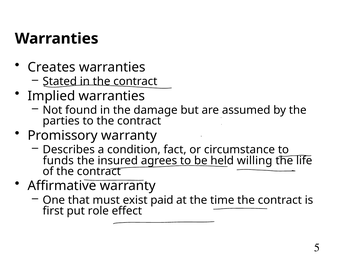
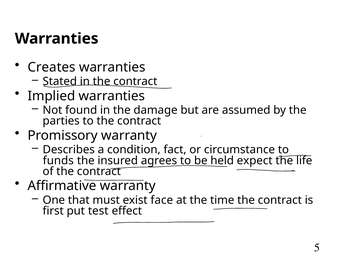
willing: willing -> expect
paid: paid -> face
role: role -> test
